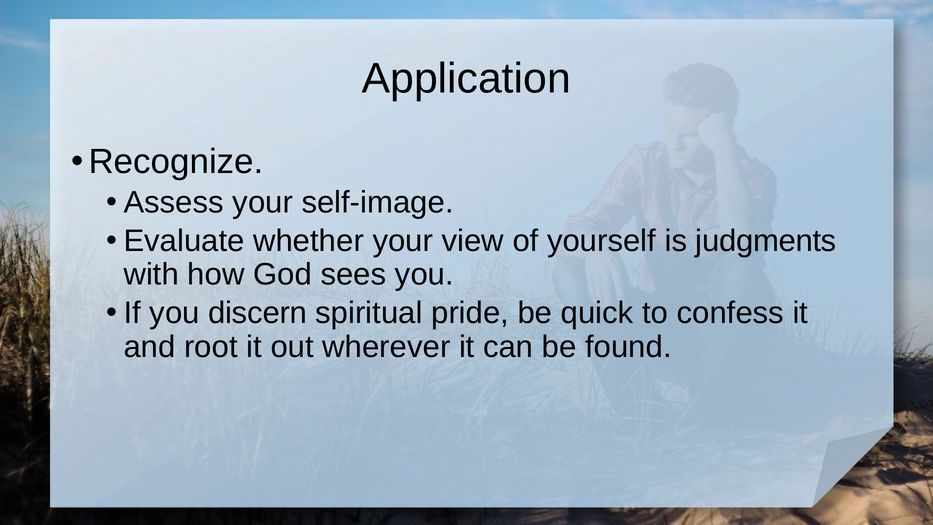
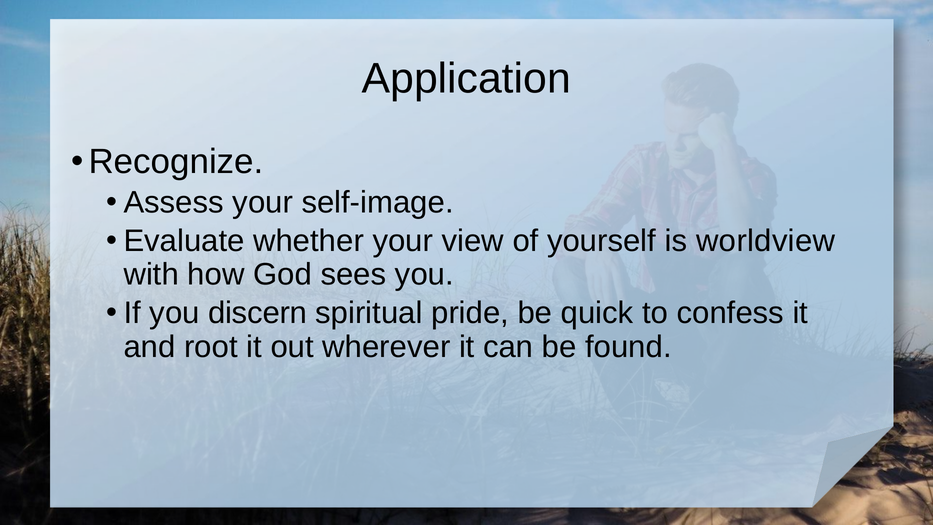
judgments: judgments -> worldview
